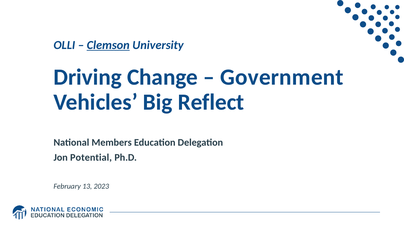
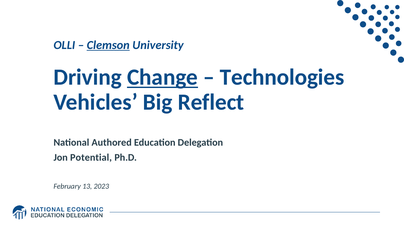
Change underline: none -> present
Government: Government -> Technologies
Members: Members -> Authored
